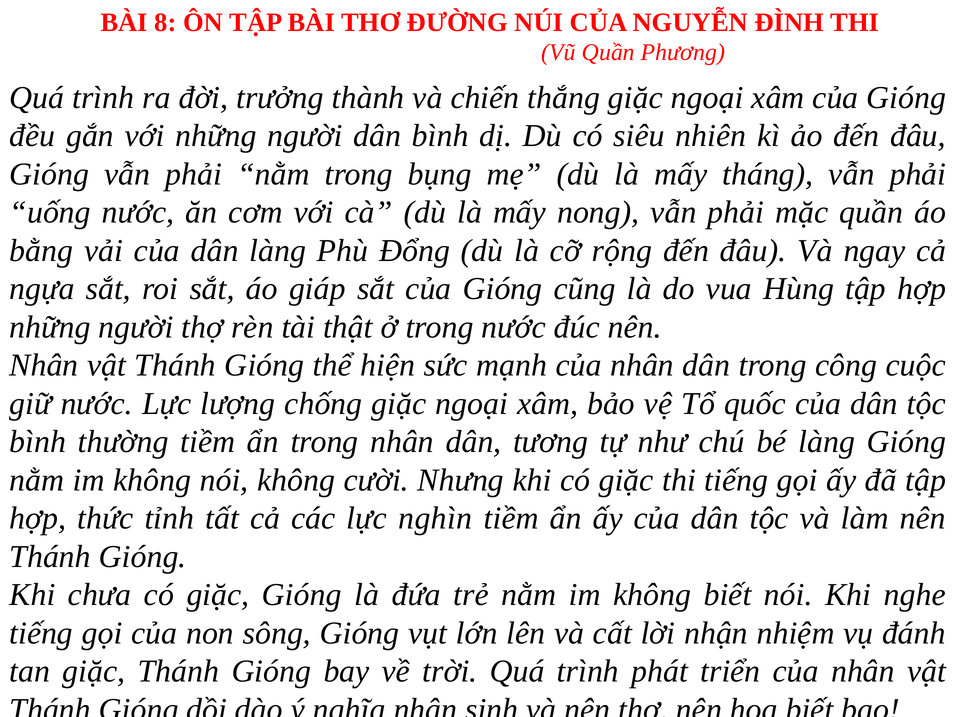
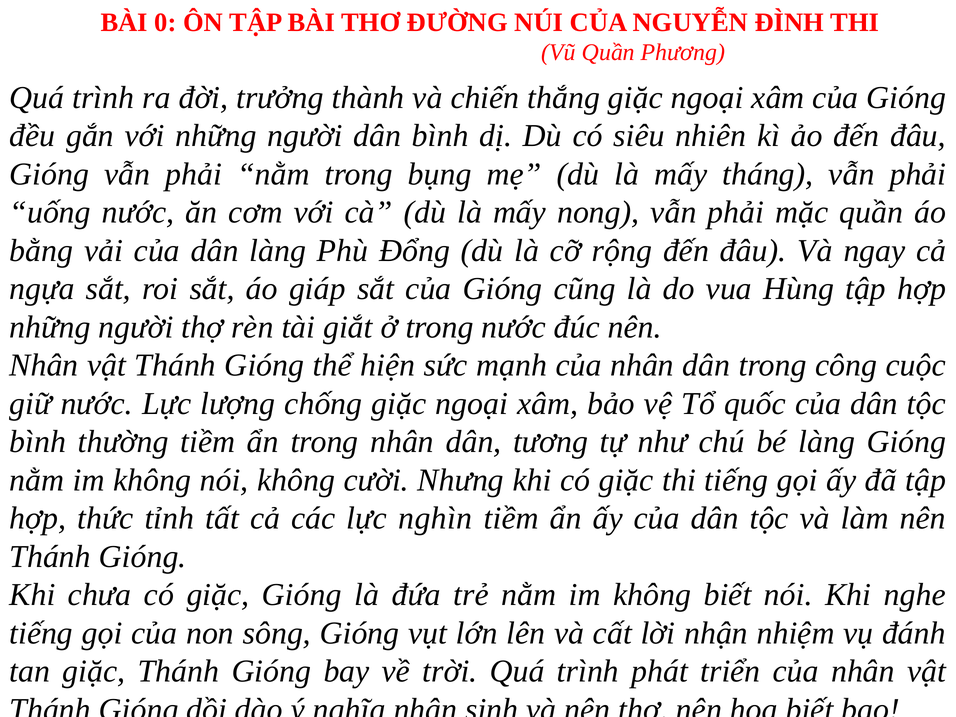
8: 8 -> 0
thật: thật -> giắt
